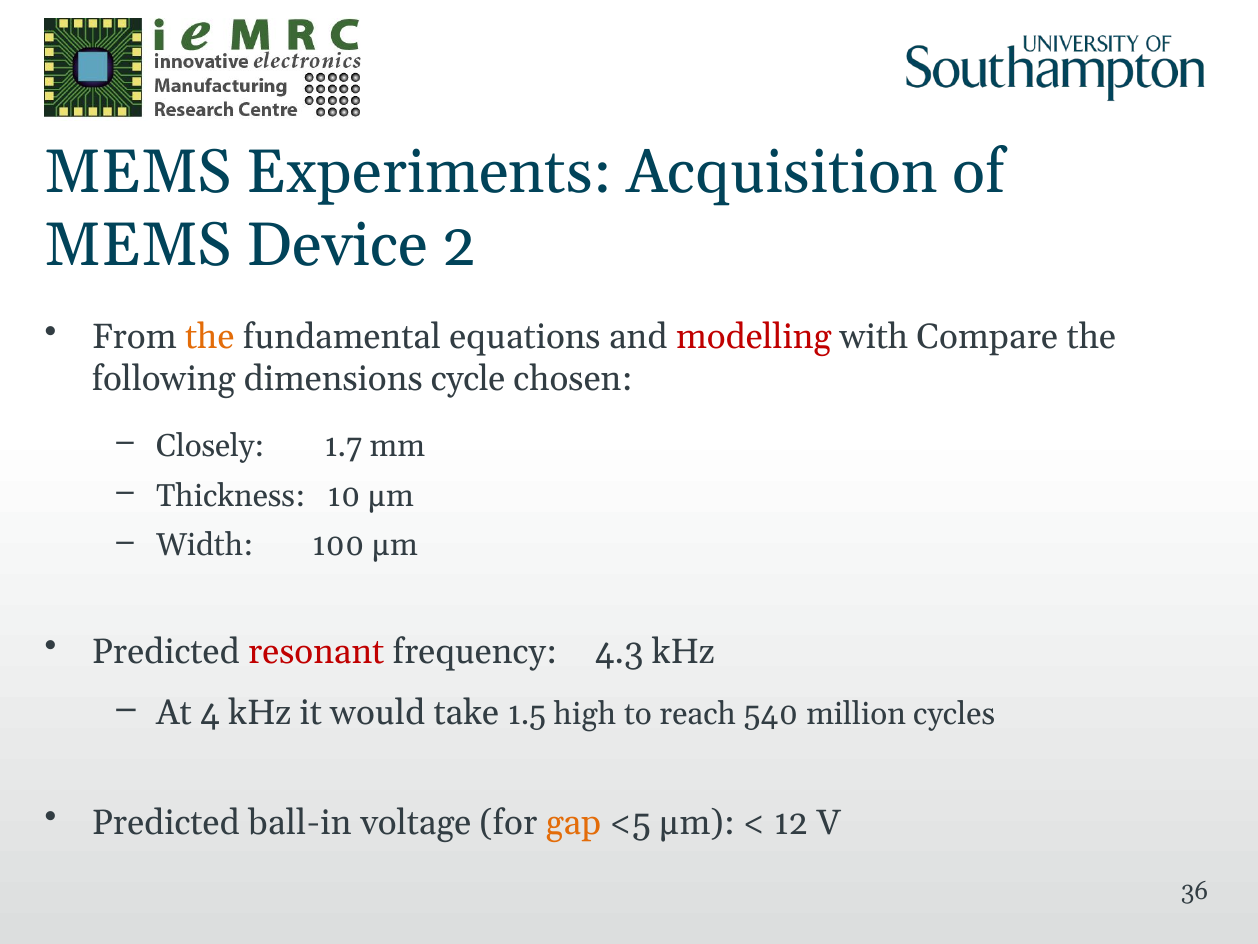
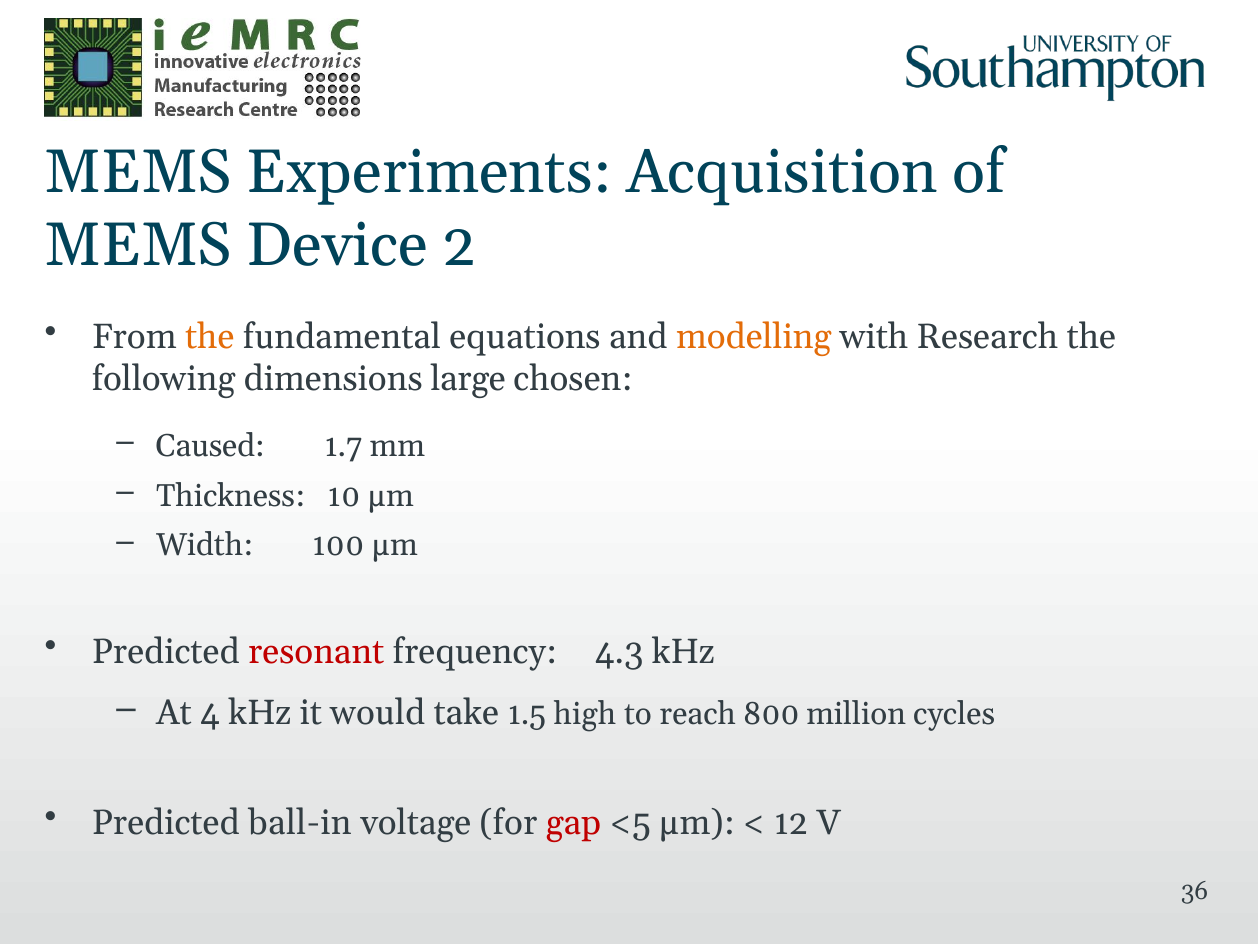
modelling colour: red -> orange
Compare: Compare -> Research
cycle: cycle -> large
Closely: Closely -> Caused
540: 540 -> 800
gap colour: orange -> red
